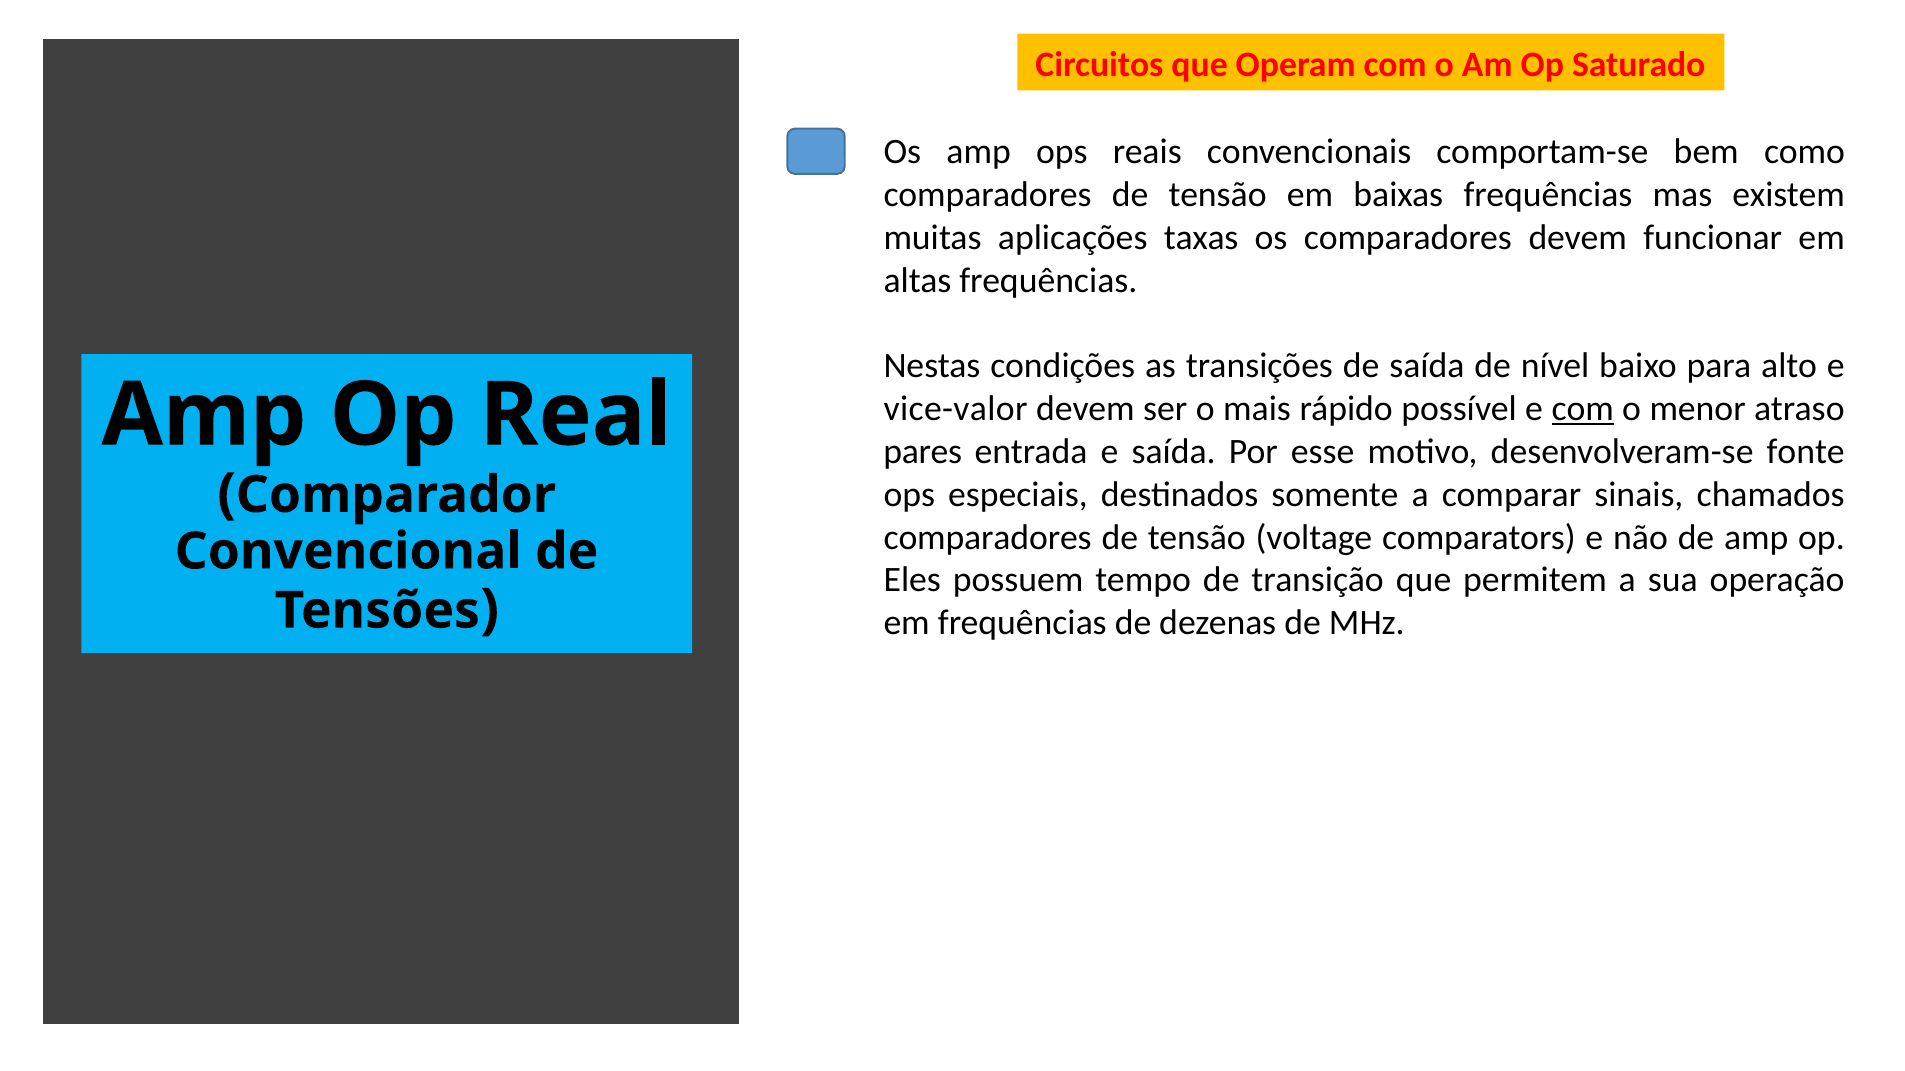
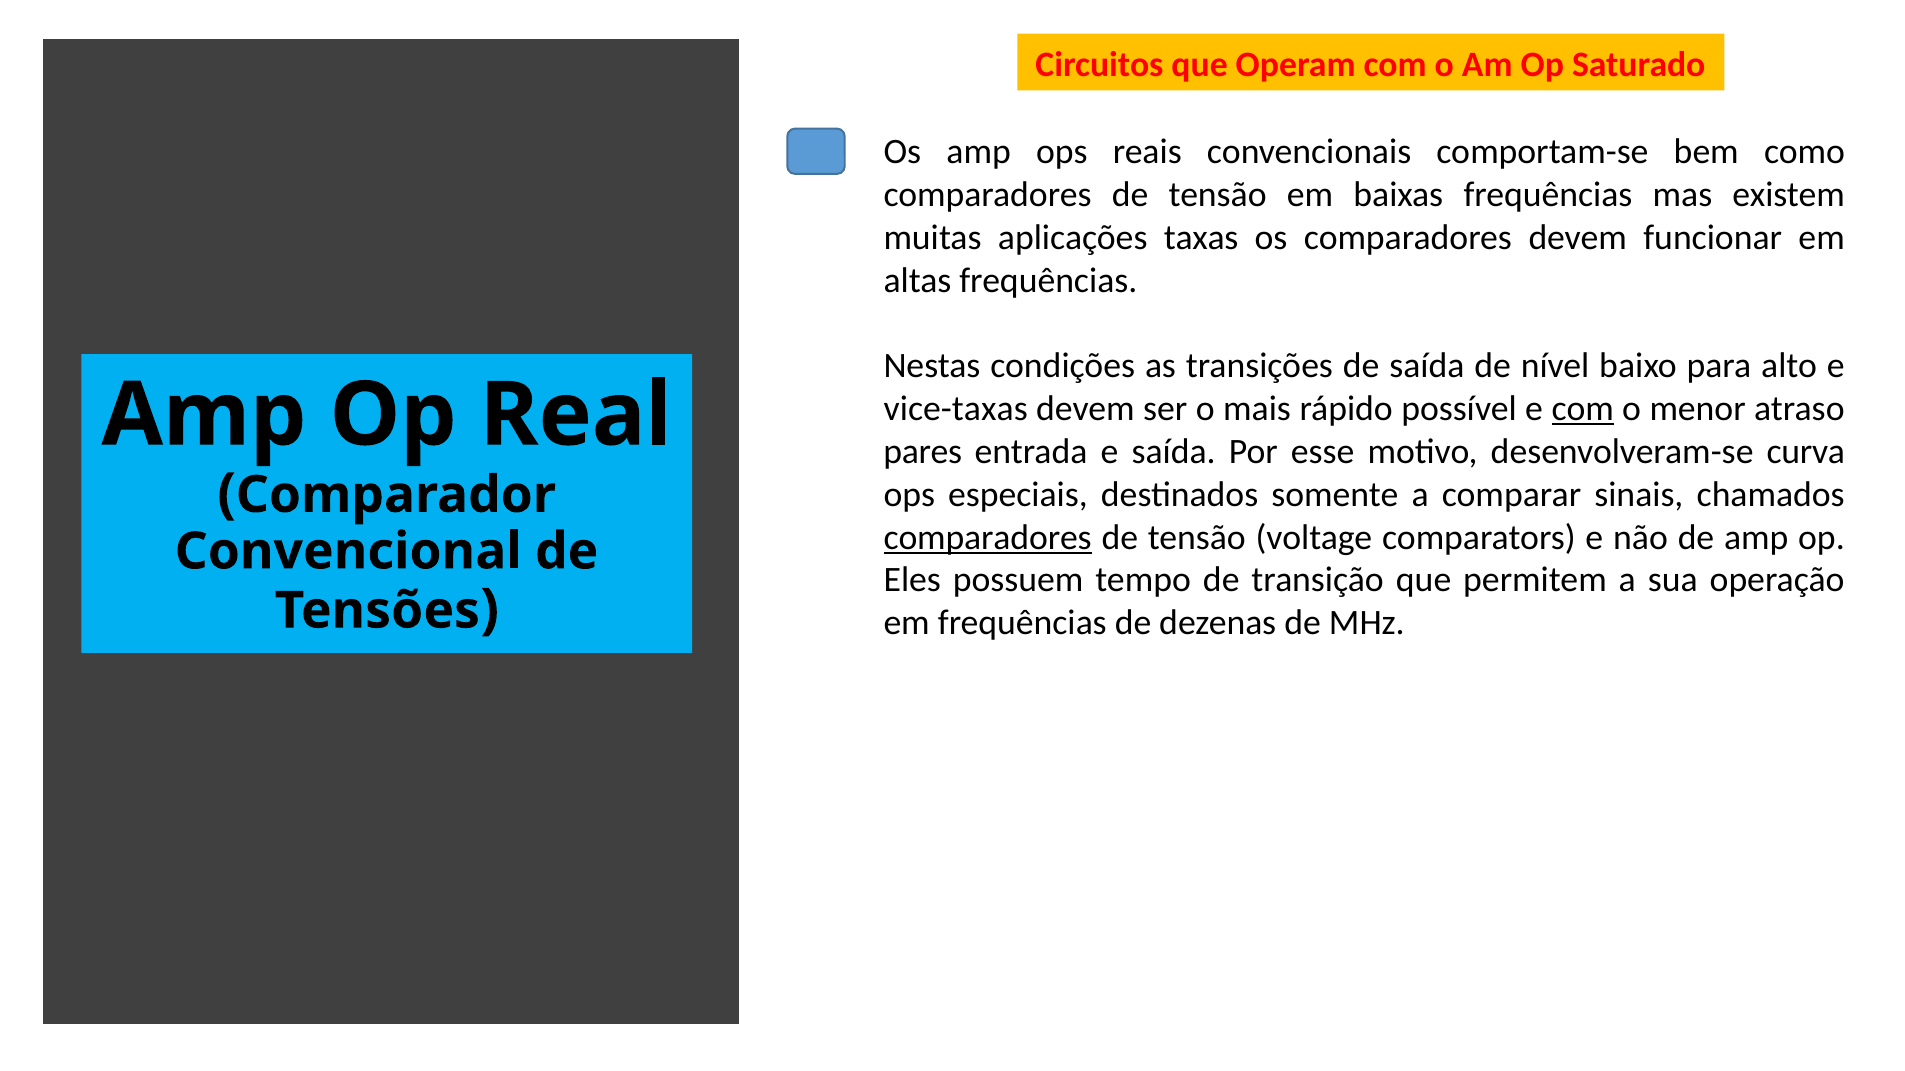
vice-valor: vice-valor -> vice-taxas
fonte: fonte -> curva
comparadores at (988, 538) underline: none -> present
